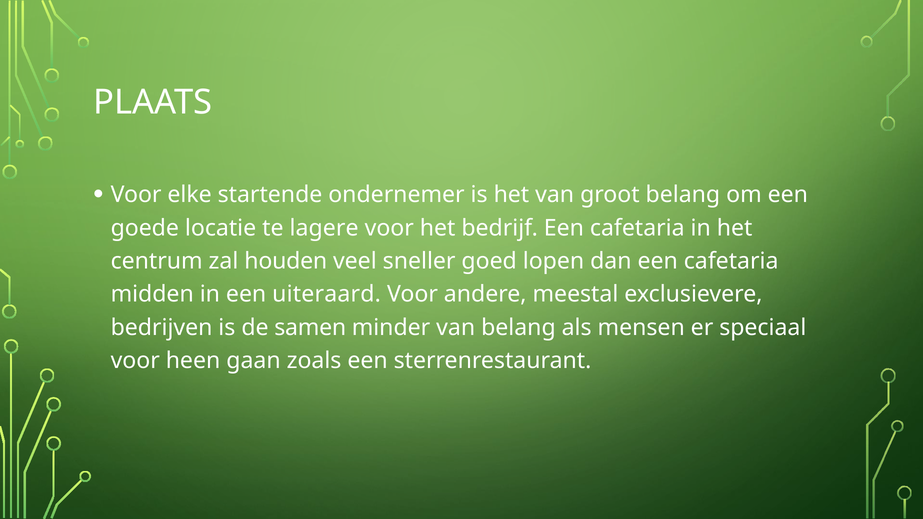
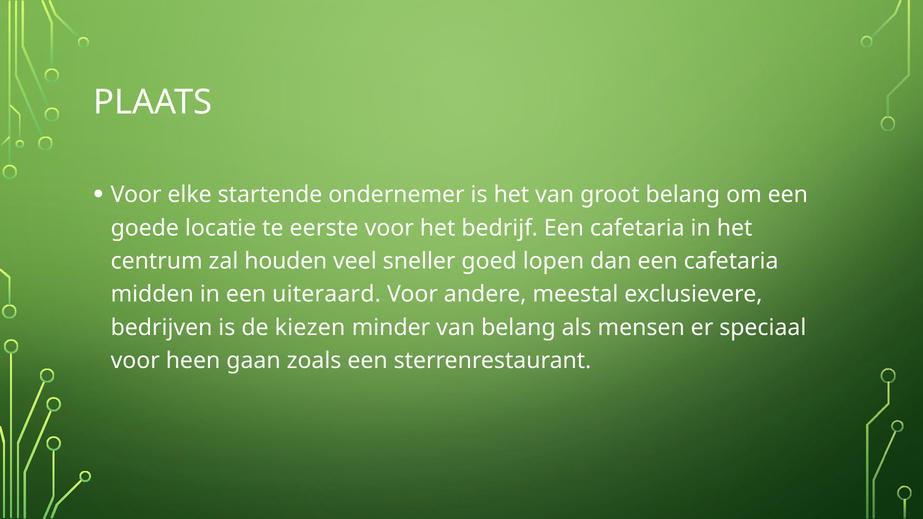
lagere: lagere -> eerste
samen: samen -> kiezen
